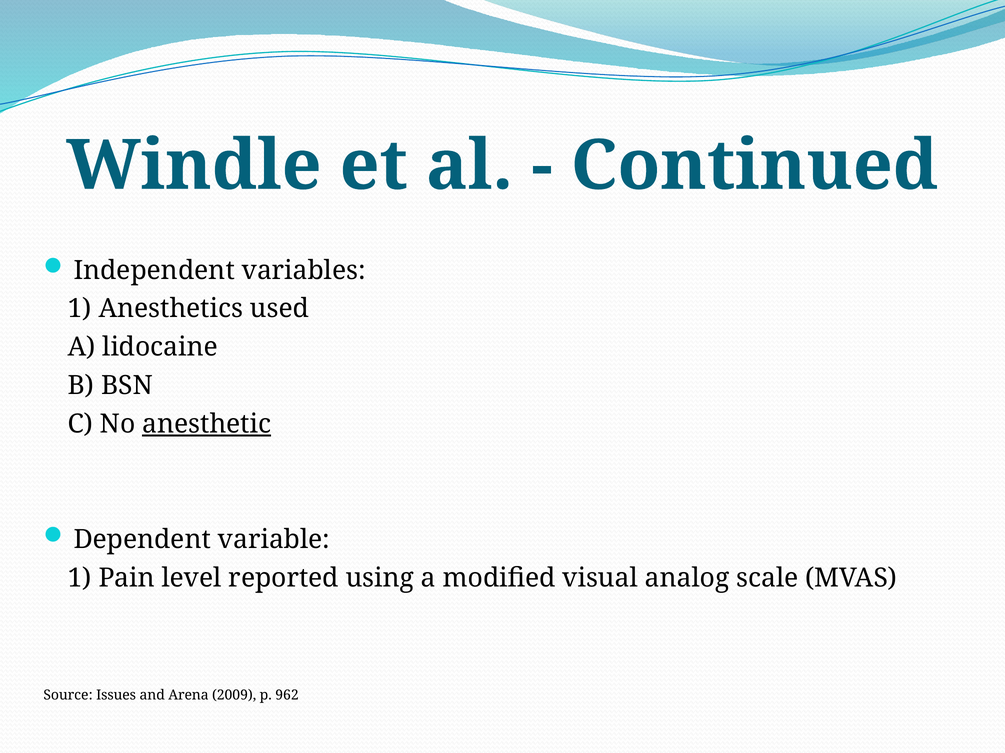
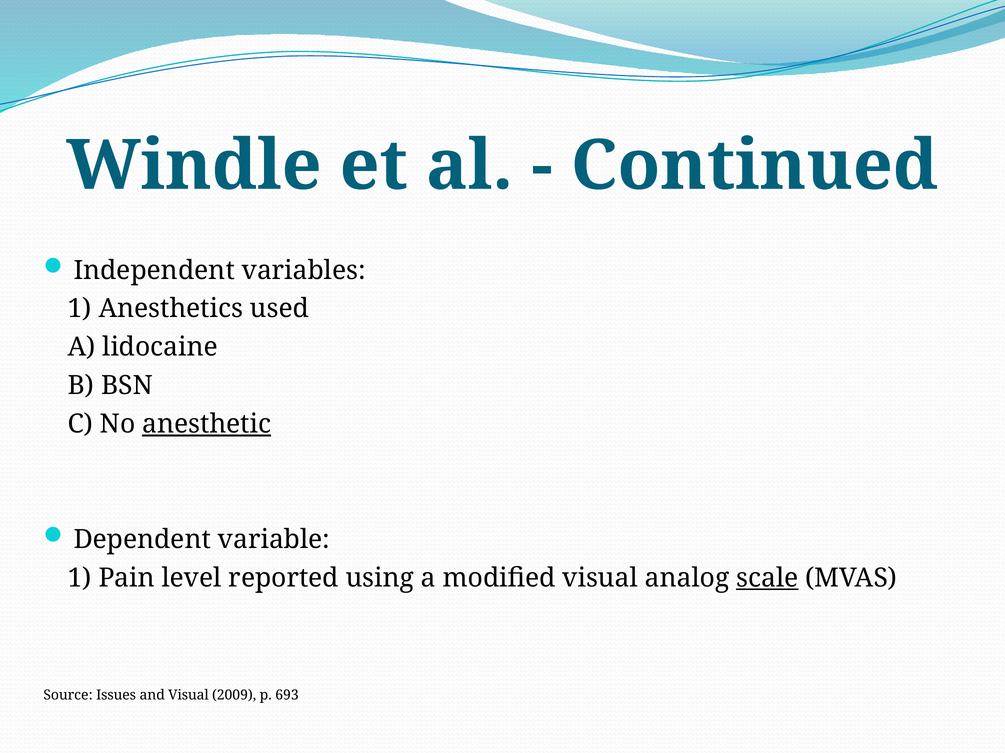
scale underline: none -> present
and Arena: Arena -> Visual
962: 962 -> 693
